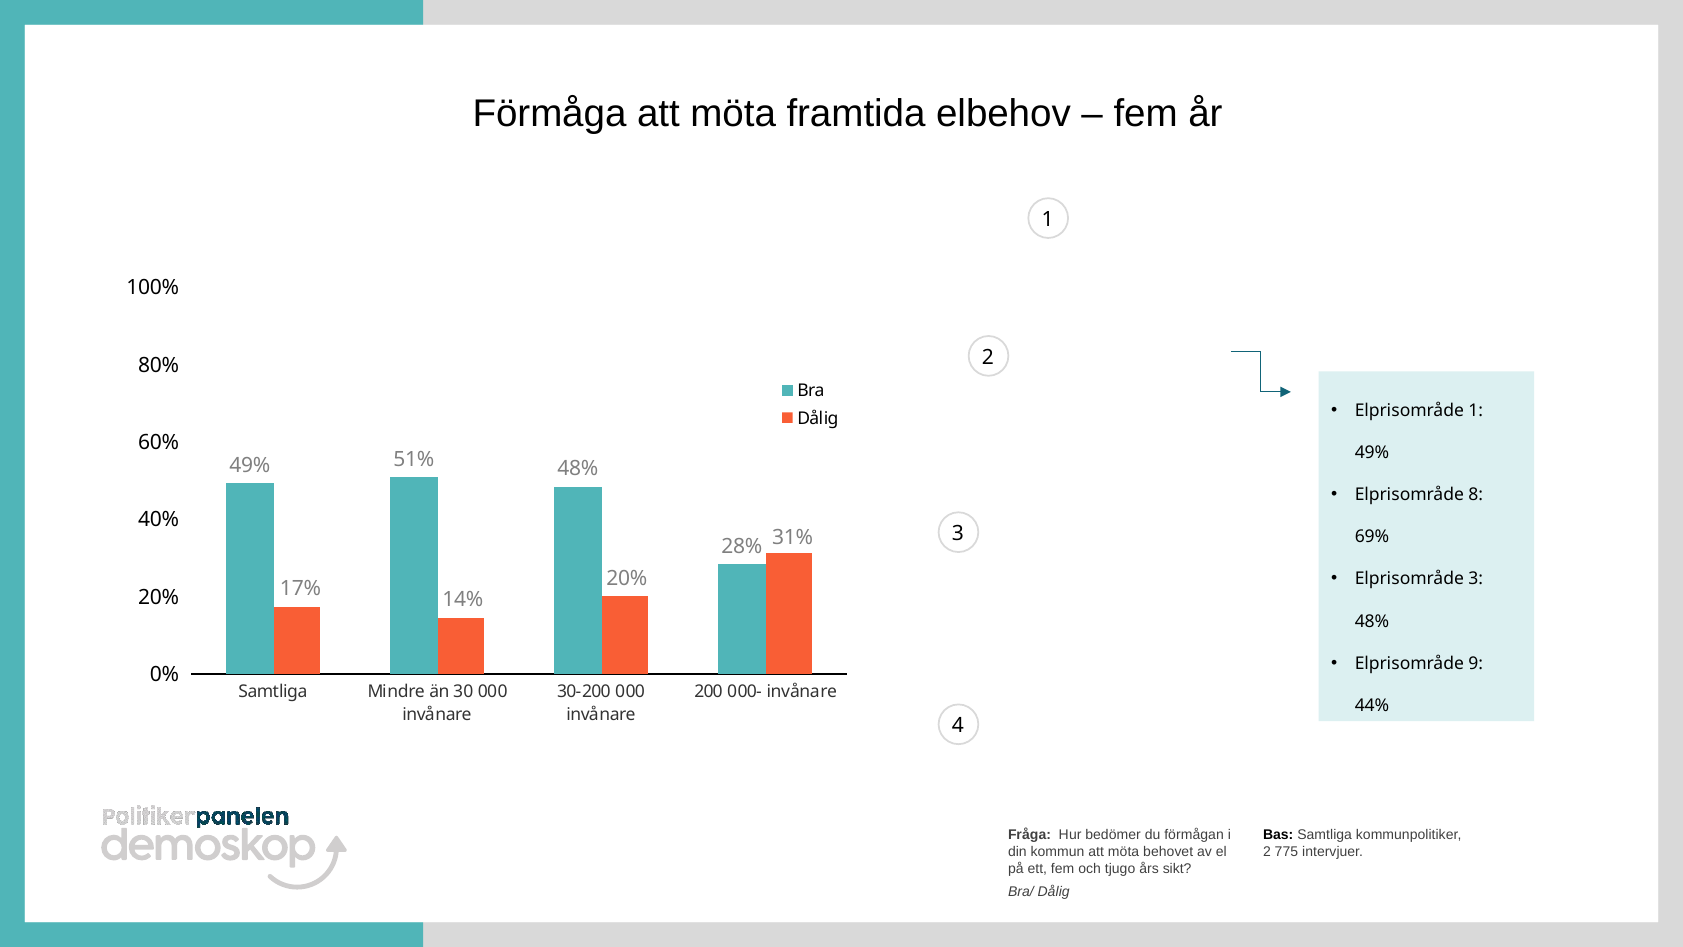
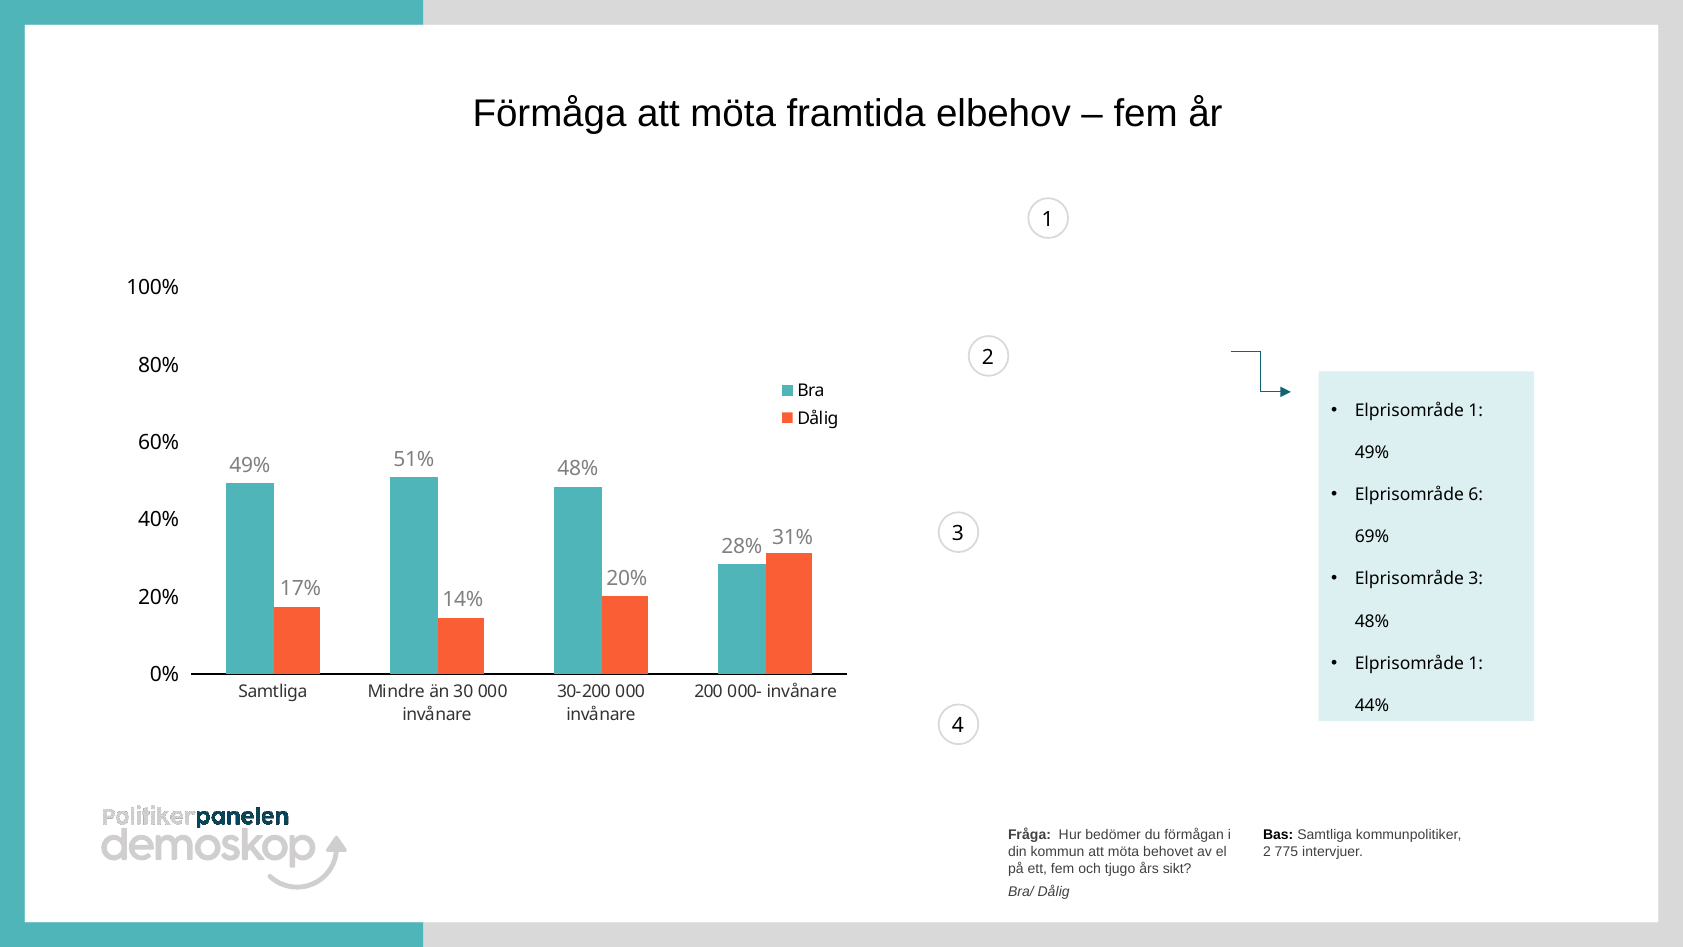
8: 8 -> 6
9 at (1476, 663): 9 -> 1
